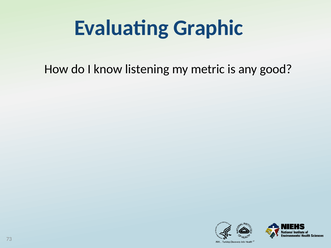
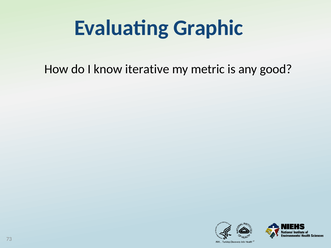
listening: listening -> iterative
